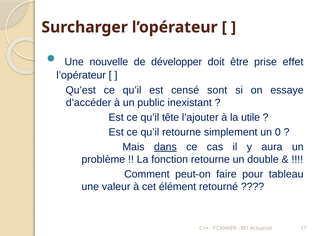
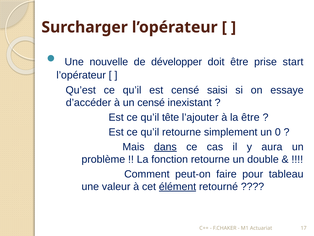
effet: effet -> start
sont: sont -> saisi
un public: public -> censé
la utile: utile -> être
élément underline: none -> present
